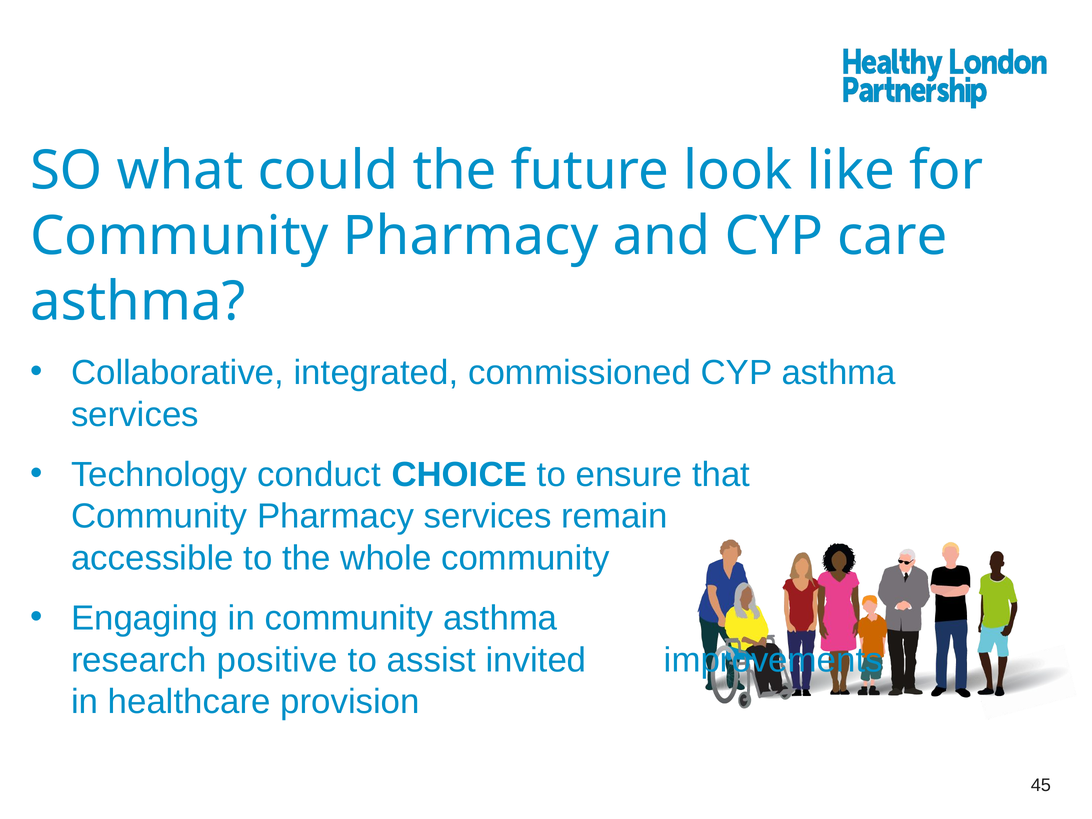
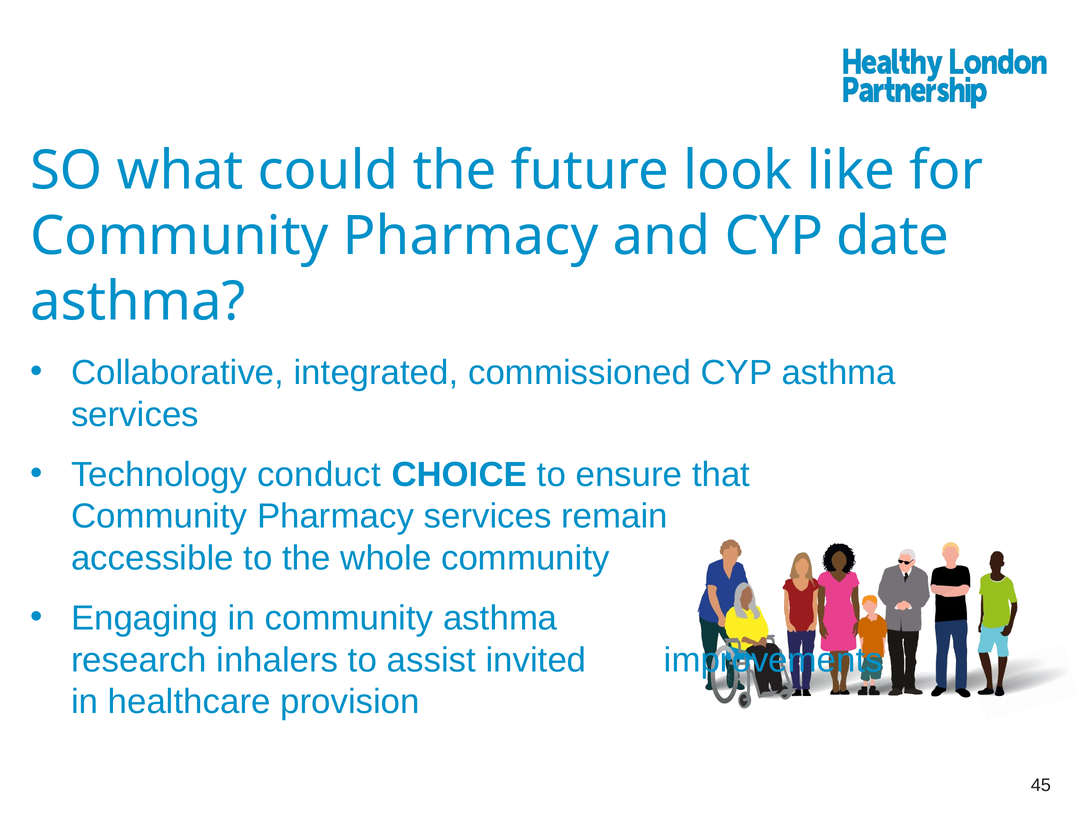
care: care -> date
positive: positive -> inhalers
